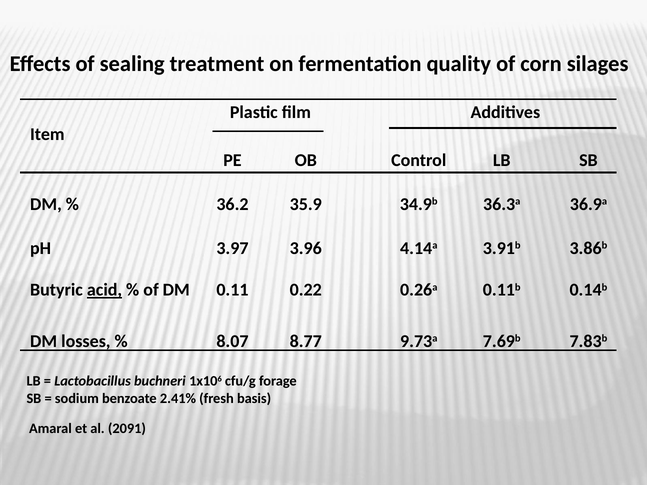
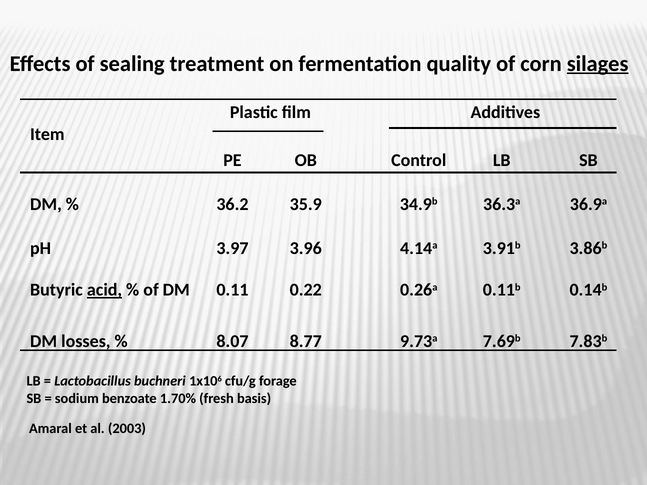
silages underline: none -> present
2.41%: 2.41% -> 1.70%
2091: 2091 -> 2003
